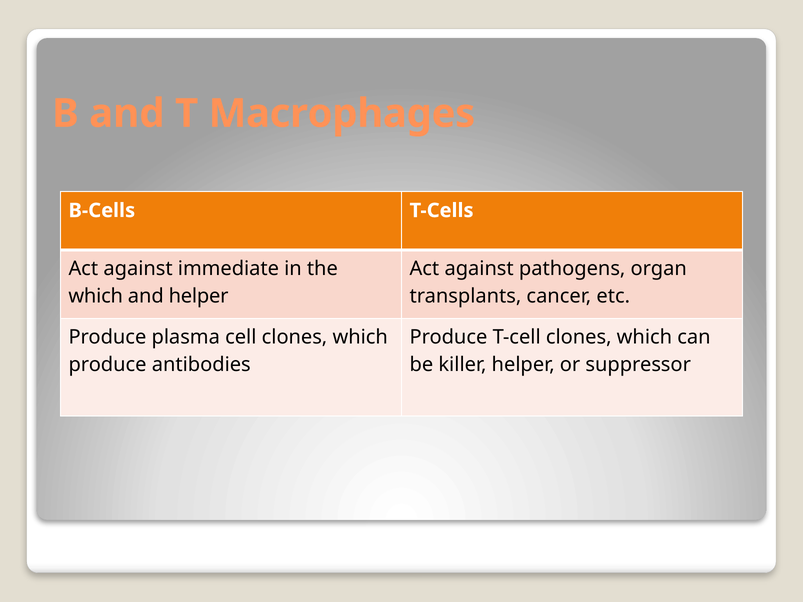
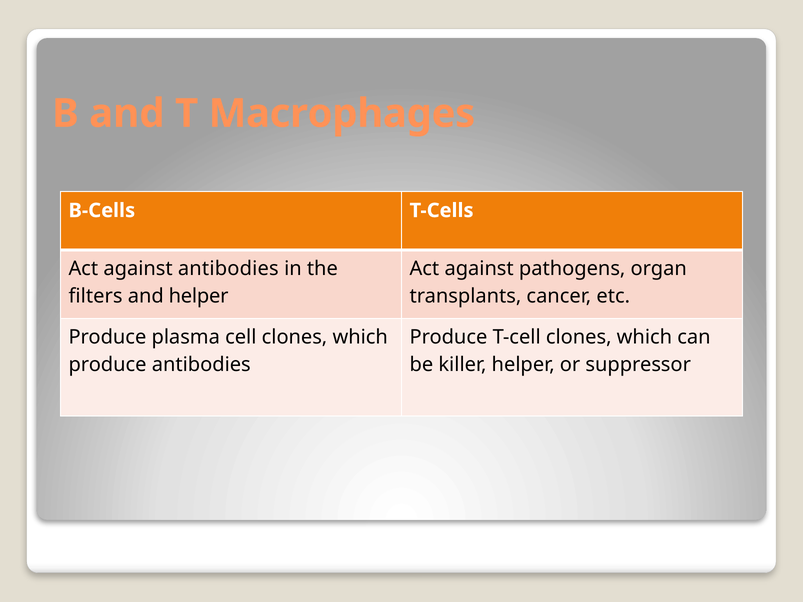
against immediate: immediate -> antibodies
which at (96, 296): which -> filters
